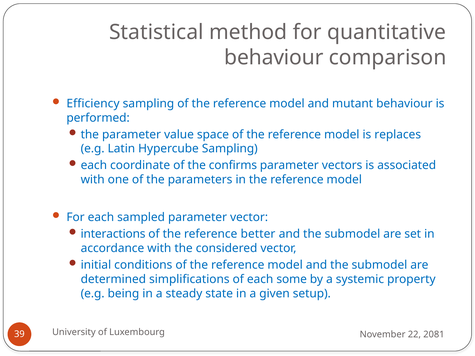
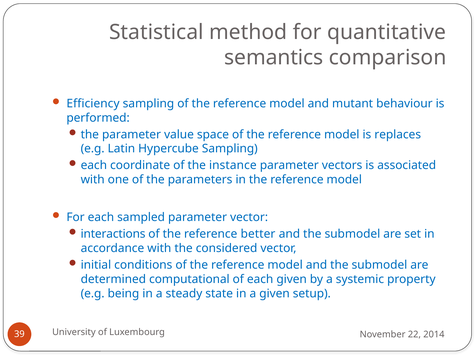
behaviour at (274, 58): behaviour -> semantics
confirms: confirms -> instance
simplifications: simplifications -> computational
each some: some -> given
2081: 2081 -> 2014
